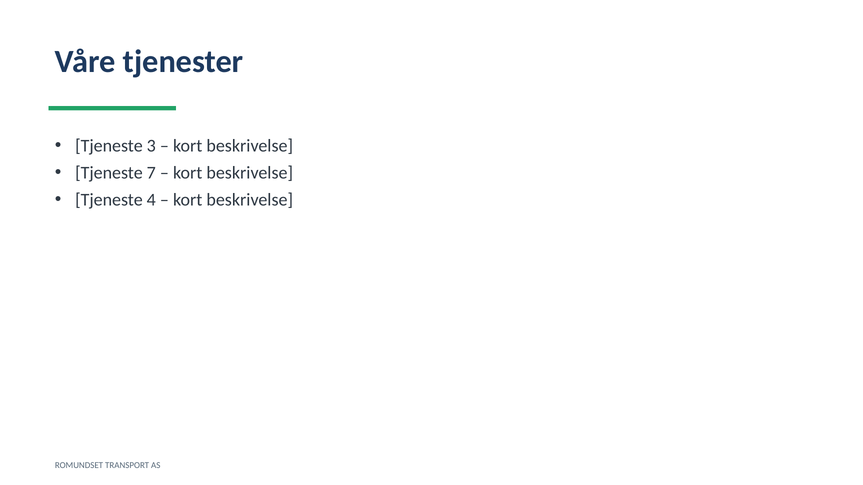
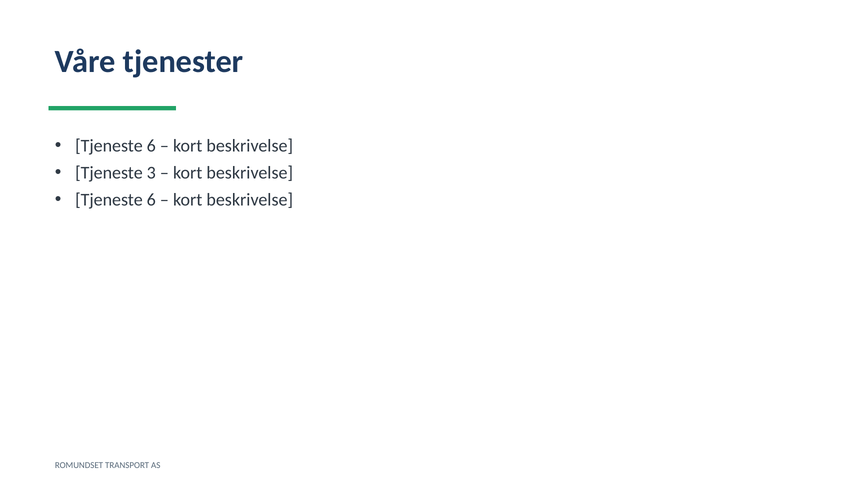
3 at (151, 146): 3 -> 6
7: 7 -> 3
4 at (151, 200): 4 -> 6
